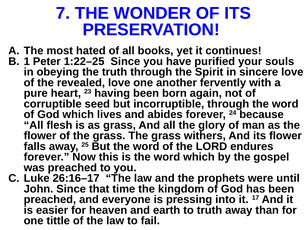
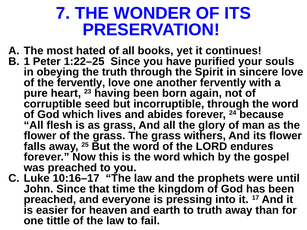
the revealed: revealed -> fervently
26:16–17: 26:16–17 -> 10:16–17
